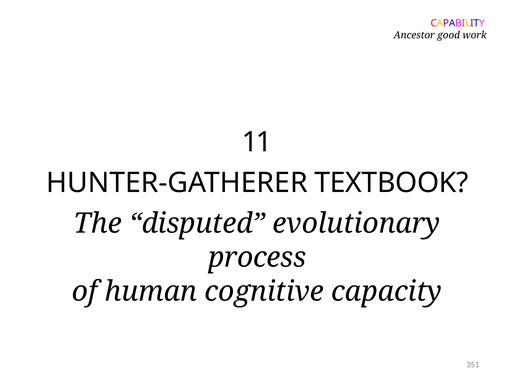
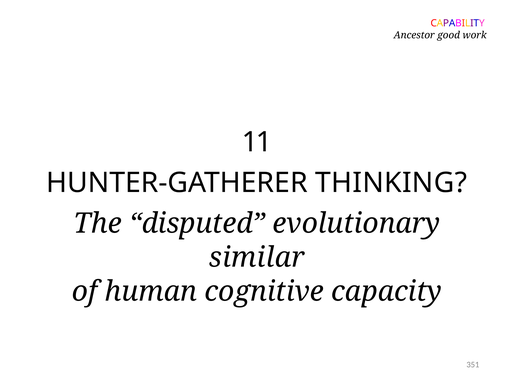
TEXTBOOK: TEXTBOOK -> THINKING
process: process -> similar
